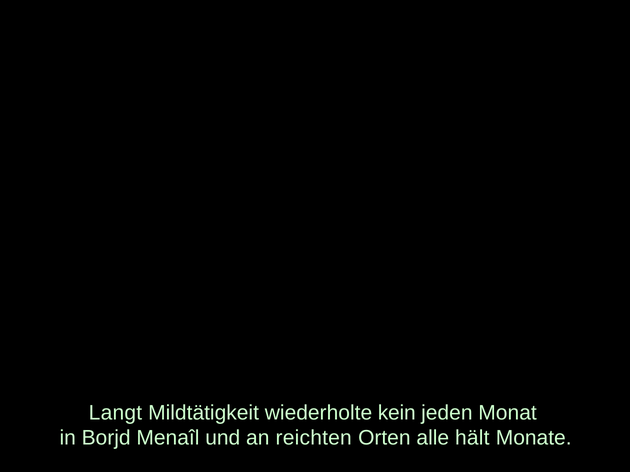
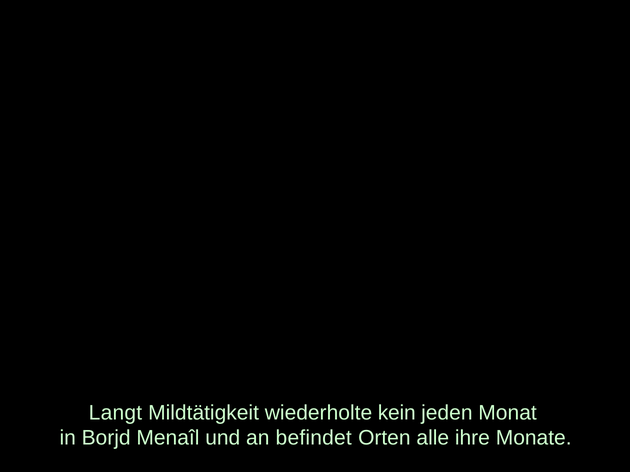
reichten: reichten -> befindet
hält: hält -> ihre
